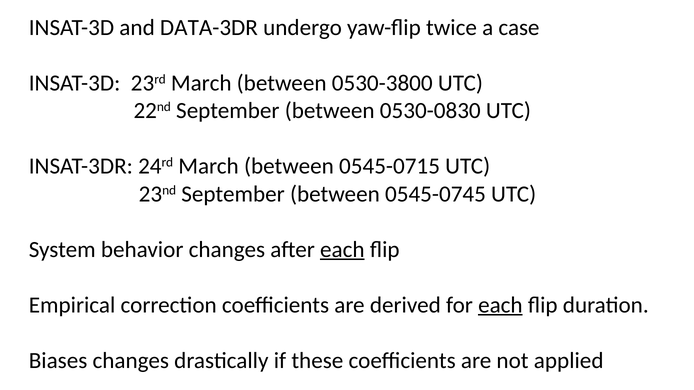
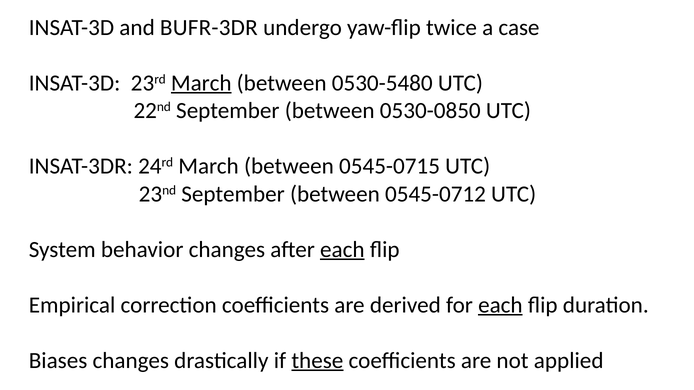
DATA-3DR: DATA-3DR -> BUFR-3DR
March at (201, 83) underline: none -> present
0530-3800: 0530-3800 -> 0530-5480
0530-0830: 0530-0830 -> 0530-0850
0545-0745: 0545-0745 -> 0545-0712
these underline: none -> present
